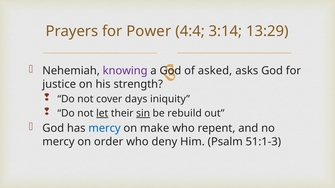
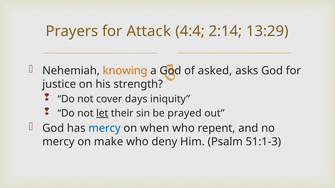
Power: Power -> Attack
3:14: 3:14 -> 2:14
knowing colour: purple -> orange
sin underline: present -> none
rebuild: rebuild -> prayed
make: make -> when
order: order -> make
